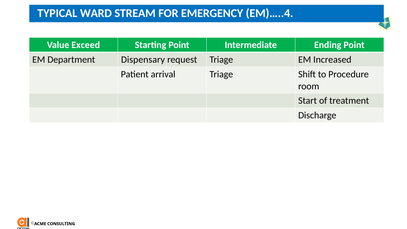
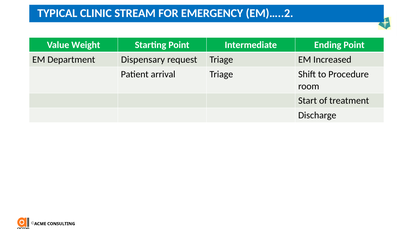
WARD: WARD -> CLINIC
EM)…..4: EM)…..4 -> EM)…..2
Exceed: Exceed -> Weight
